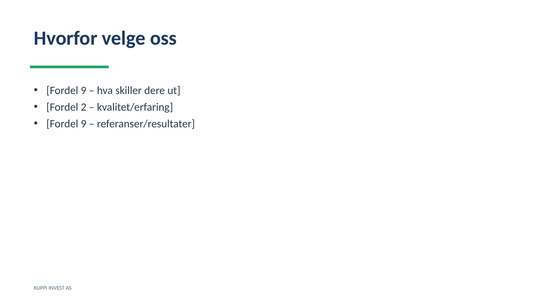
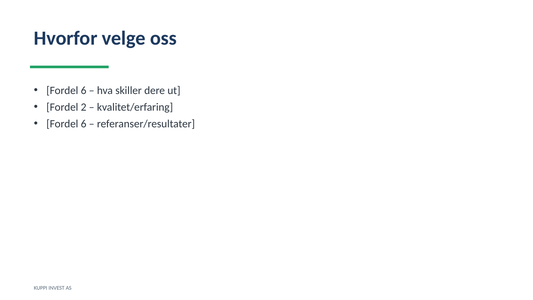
9 at (84, 90): 9 -> 6
9 at (84, 124): 9 -> 6
